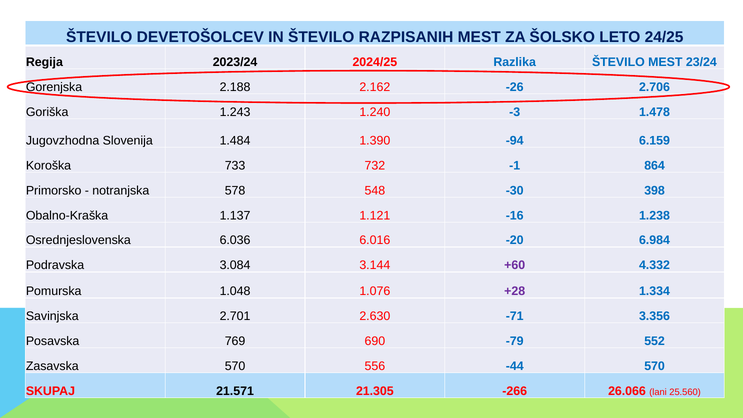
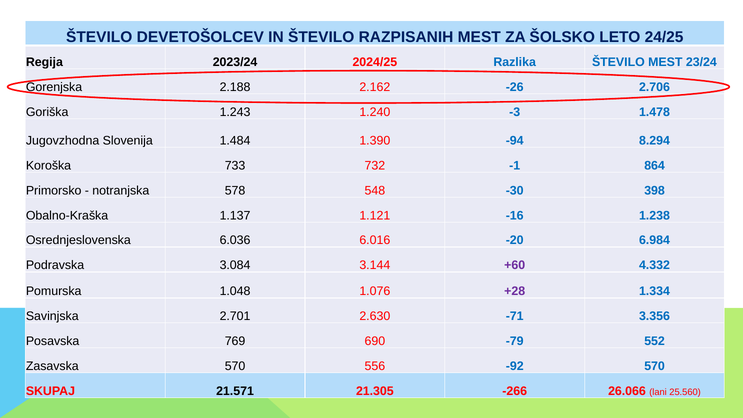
6.159: 6.159 -> 8.294
-44: -44 -> -92
